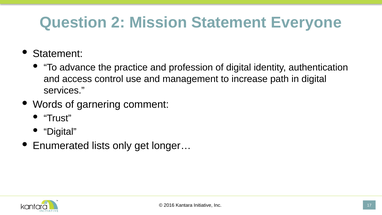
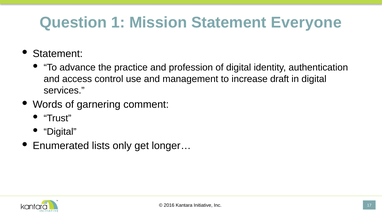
2: 2 -> 1
path: path -> draft
